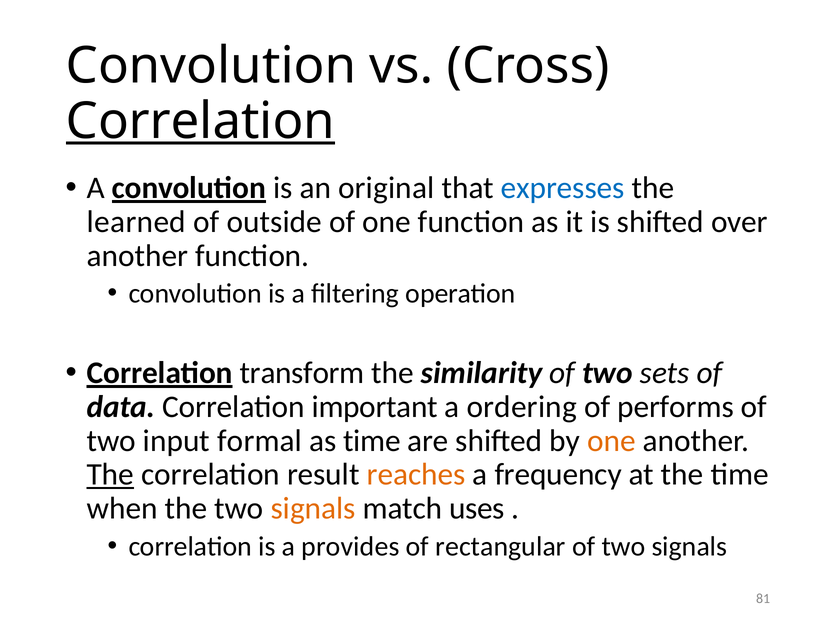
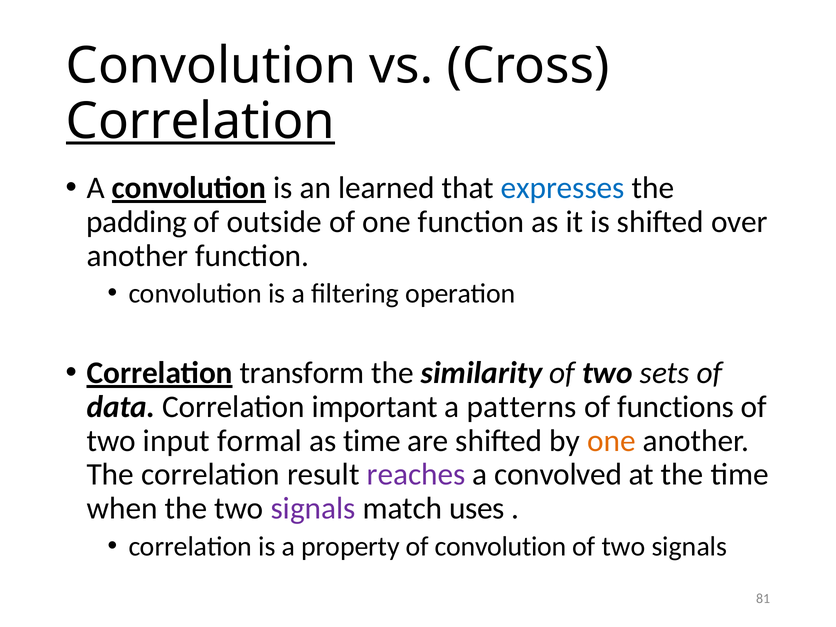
original: original -> learned
learned: learned -> padding
ordering: ordering -> patterns
performs: performs -> functions
The at (110, 475) underline: present -> none
reaches colour: orange -> purple
frequency: frequency -> convolved
signals at (313, 509) colour: orange -> purple
provides: provides -> property
of rectangular: rectangular -> convolution
